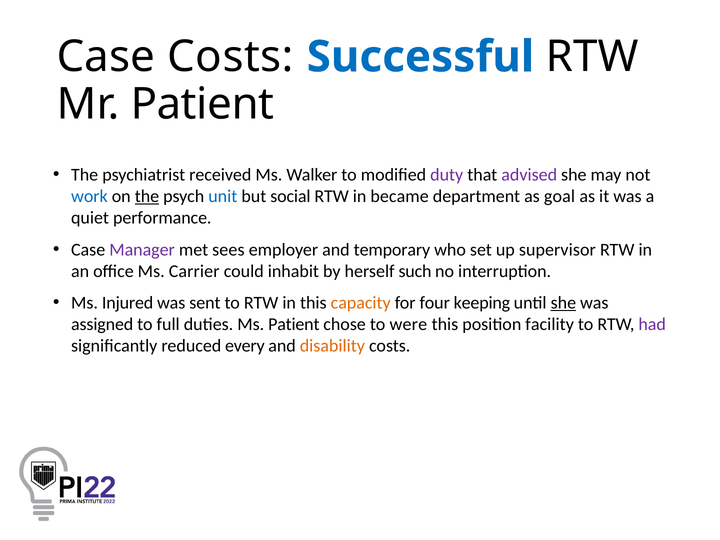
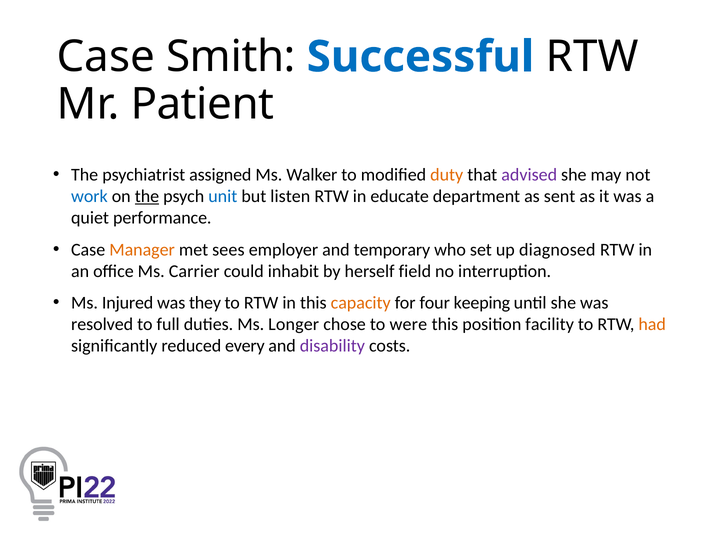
Case Costs: Costs -> Smith
received: received -> assigned
duty colour: purple -> orange
social: social -> listen
became: became -> educate
goal: goal -> sent
Manager colour: purple -> orange
supervisor: supervisor -> diagnosed
such: such -> field
sent: sent -> they
she at (563, 303) underline: present -> none
assigned: assigned -> resolved
Ms Patient: Patient -> Longer
had colour: purple -> orange
disability colour: orange -> purple
